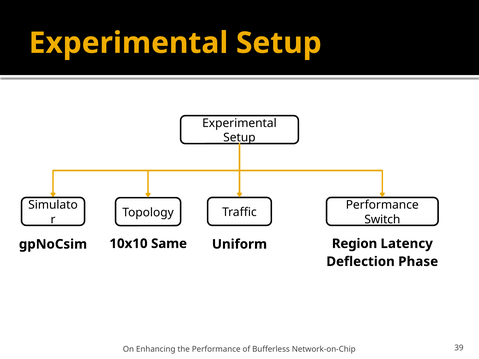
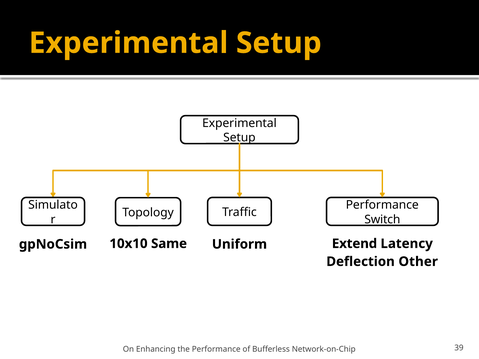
Region: Region -> Extend
Phase: Phase -> Other
